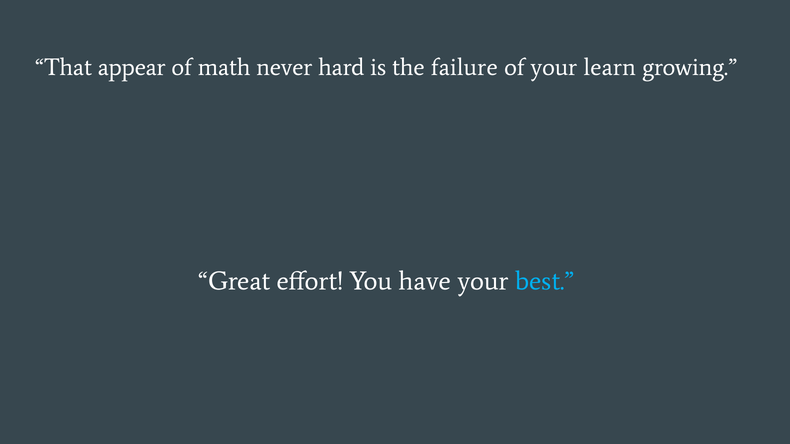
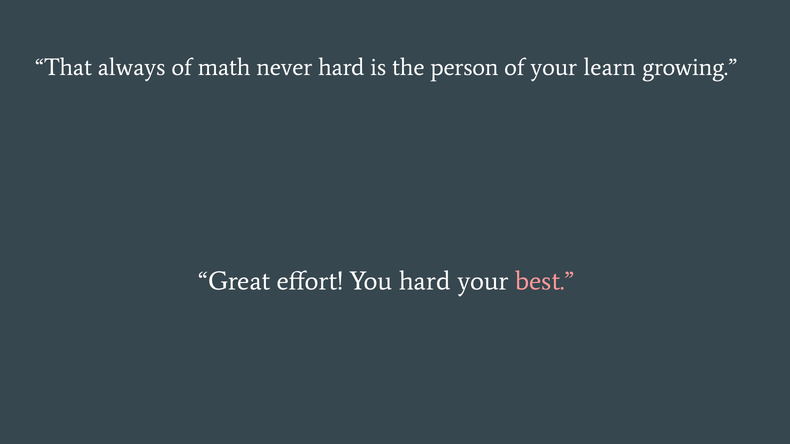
appear: appear -> always
failure: failure -> person
You have: have -> hard
best colour: light blue -> pink
